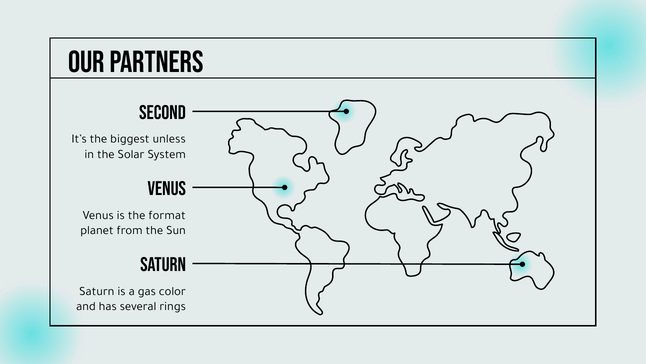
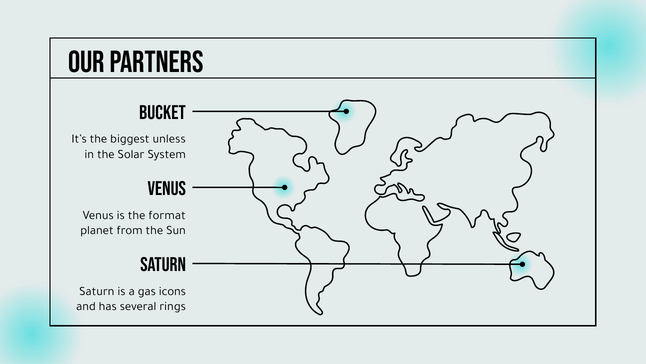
SECOND: SECOND -> BUCKET
color: color -> icons
